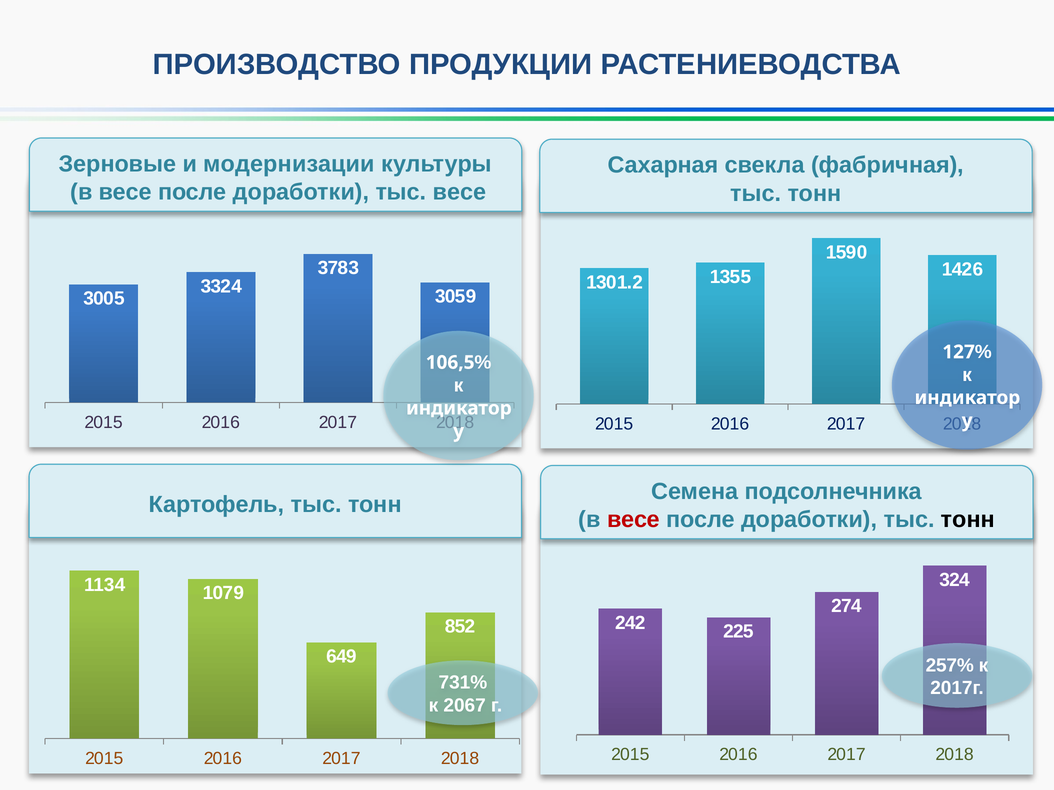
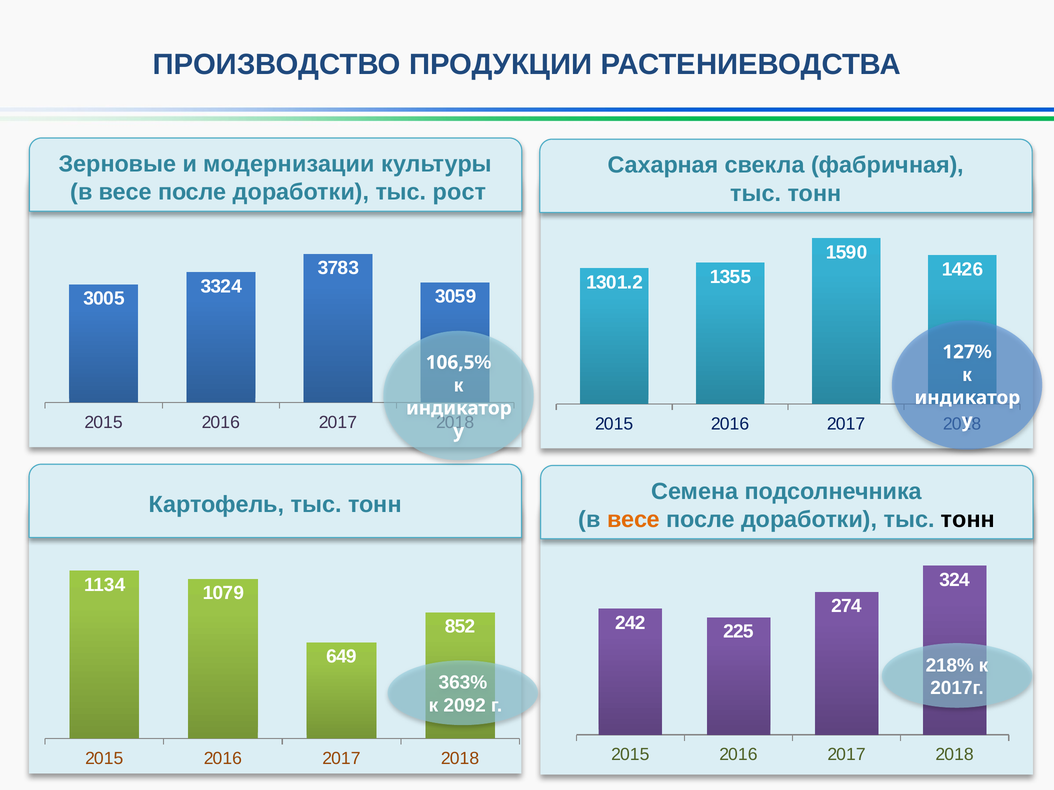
тыс весе: весе -> рост
весе at (633, 520) colour: red -> orange
257%: 257% -> 218%
731%: 731% -> 363%
2067: 2067 -> 2092
